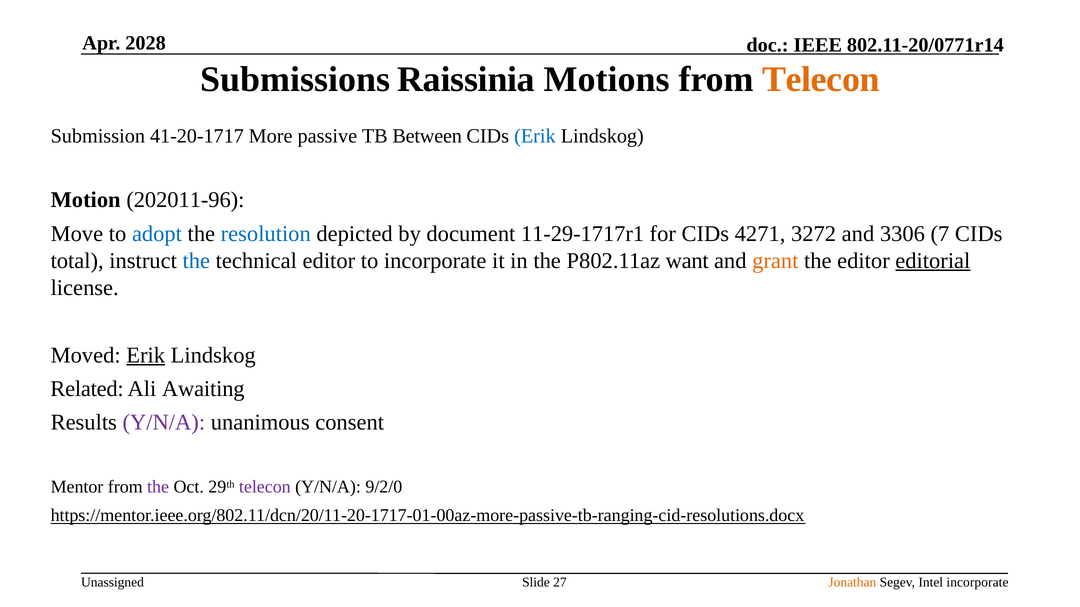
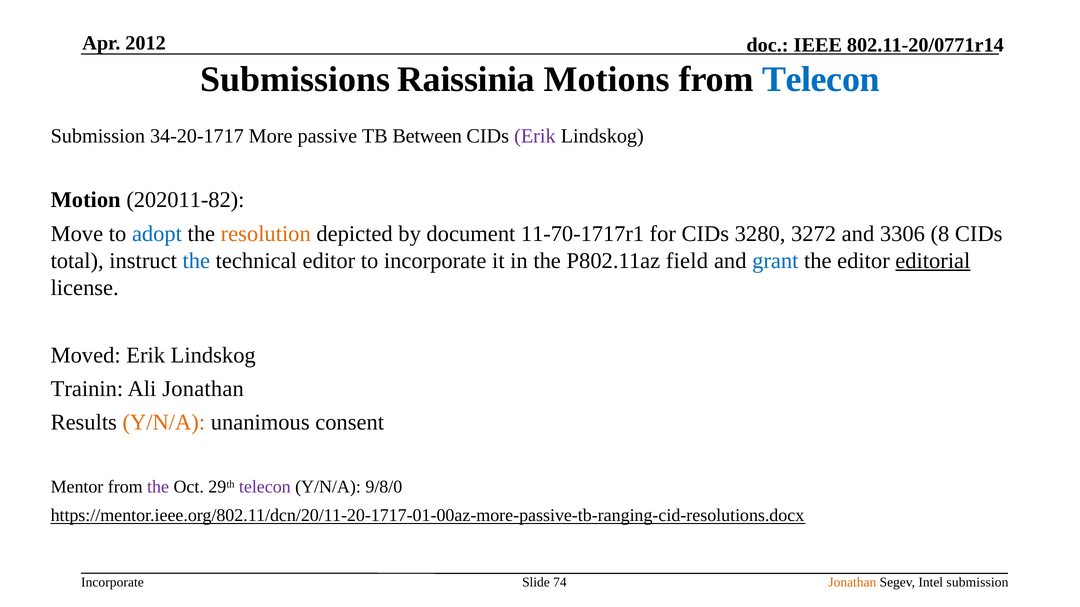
2028: 2028 -> 2012
Telecon at (821, 79) colour: orange -> blue
41-20-1717: 41-20-1717 -> 34-20-1717
Erik at (535, 136) colour: blue -> purple
202011-96: 202011-96 -> 202011-82
resolution colour: blue -> orange
11-29-1717r1: 11-29-1717r1 -> 11-70-1717r1
4271: 4271 -> 3280
7: 7 -> 8
want: want -> field
grant colour: orange -> blue
Erik at (146, 355) underline: present -> none
Related: Related -> Trainin
Ali Awaiting: Awaiting -> Jonathan
Y/N/A at (164, 423) colour: purple -> orange
9/2/0: 9/2/0 -> 9/8/0
Unassigned at (112, 583): Unassigned -> Incorporate
27: 27 -> 74
Intel incorporate: incorporate -> submission
